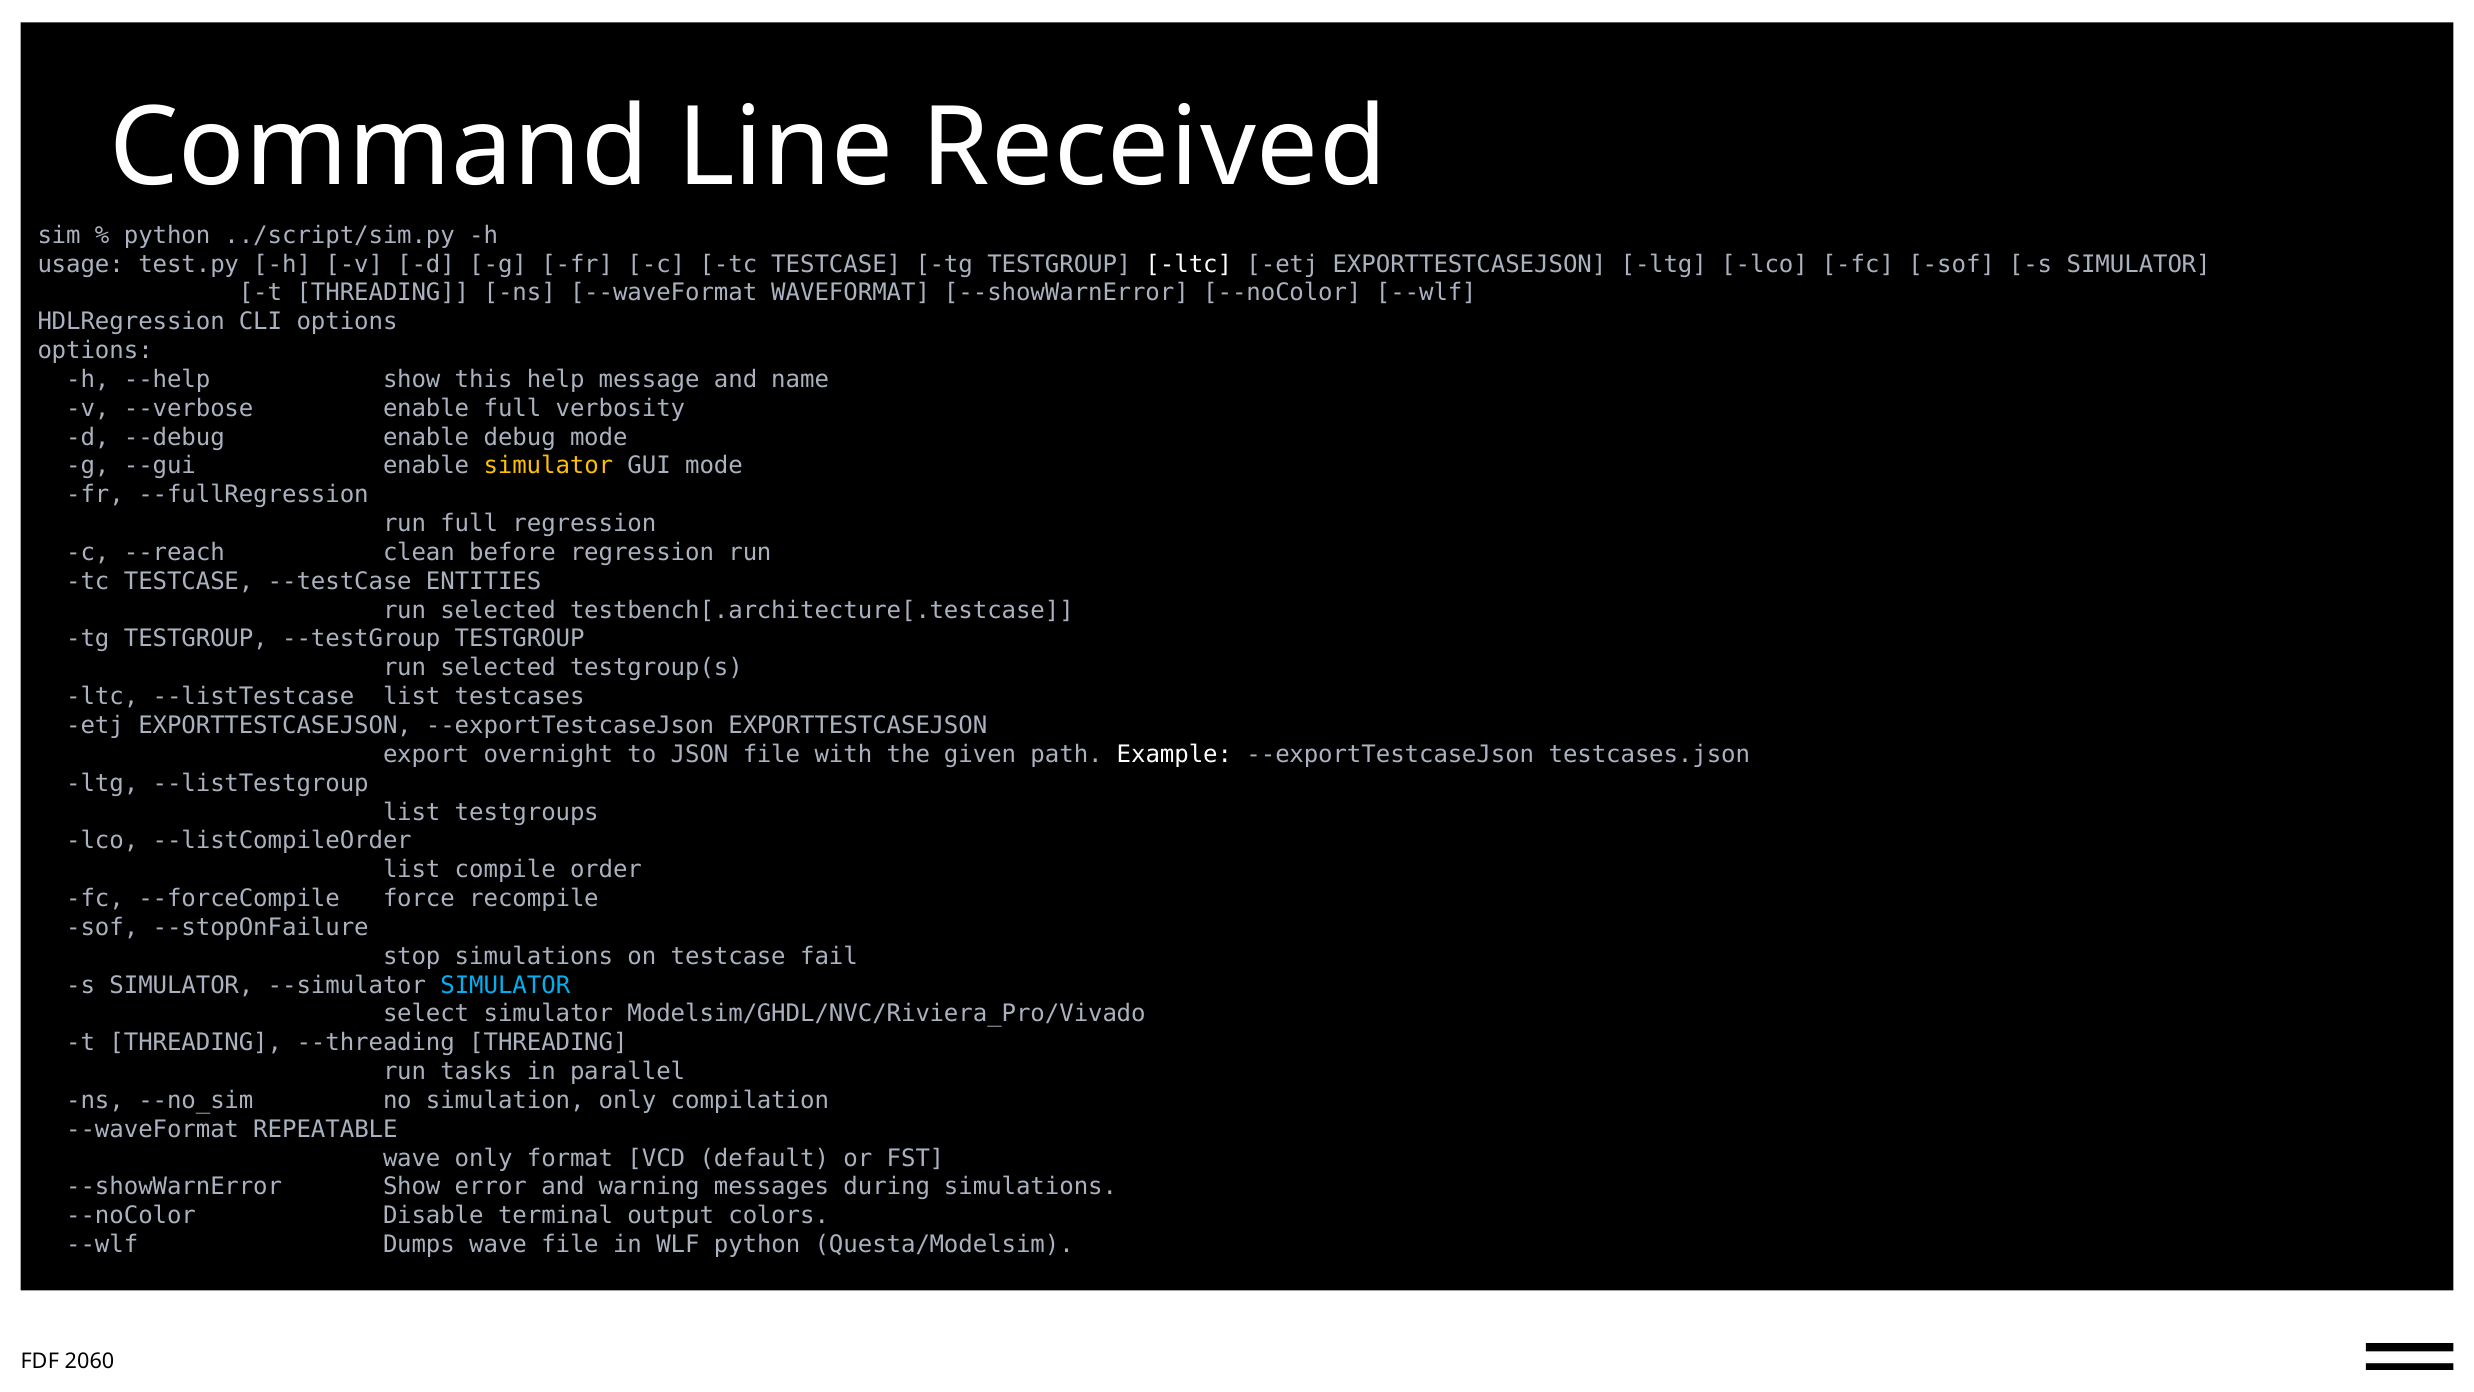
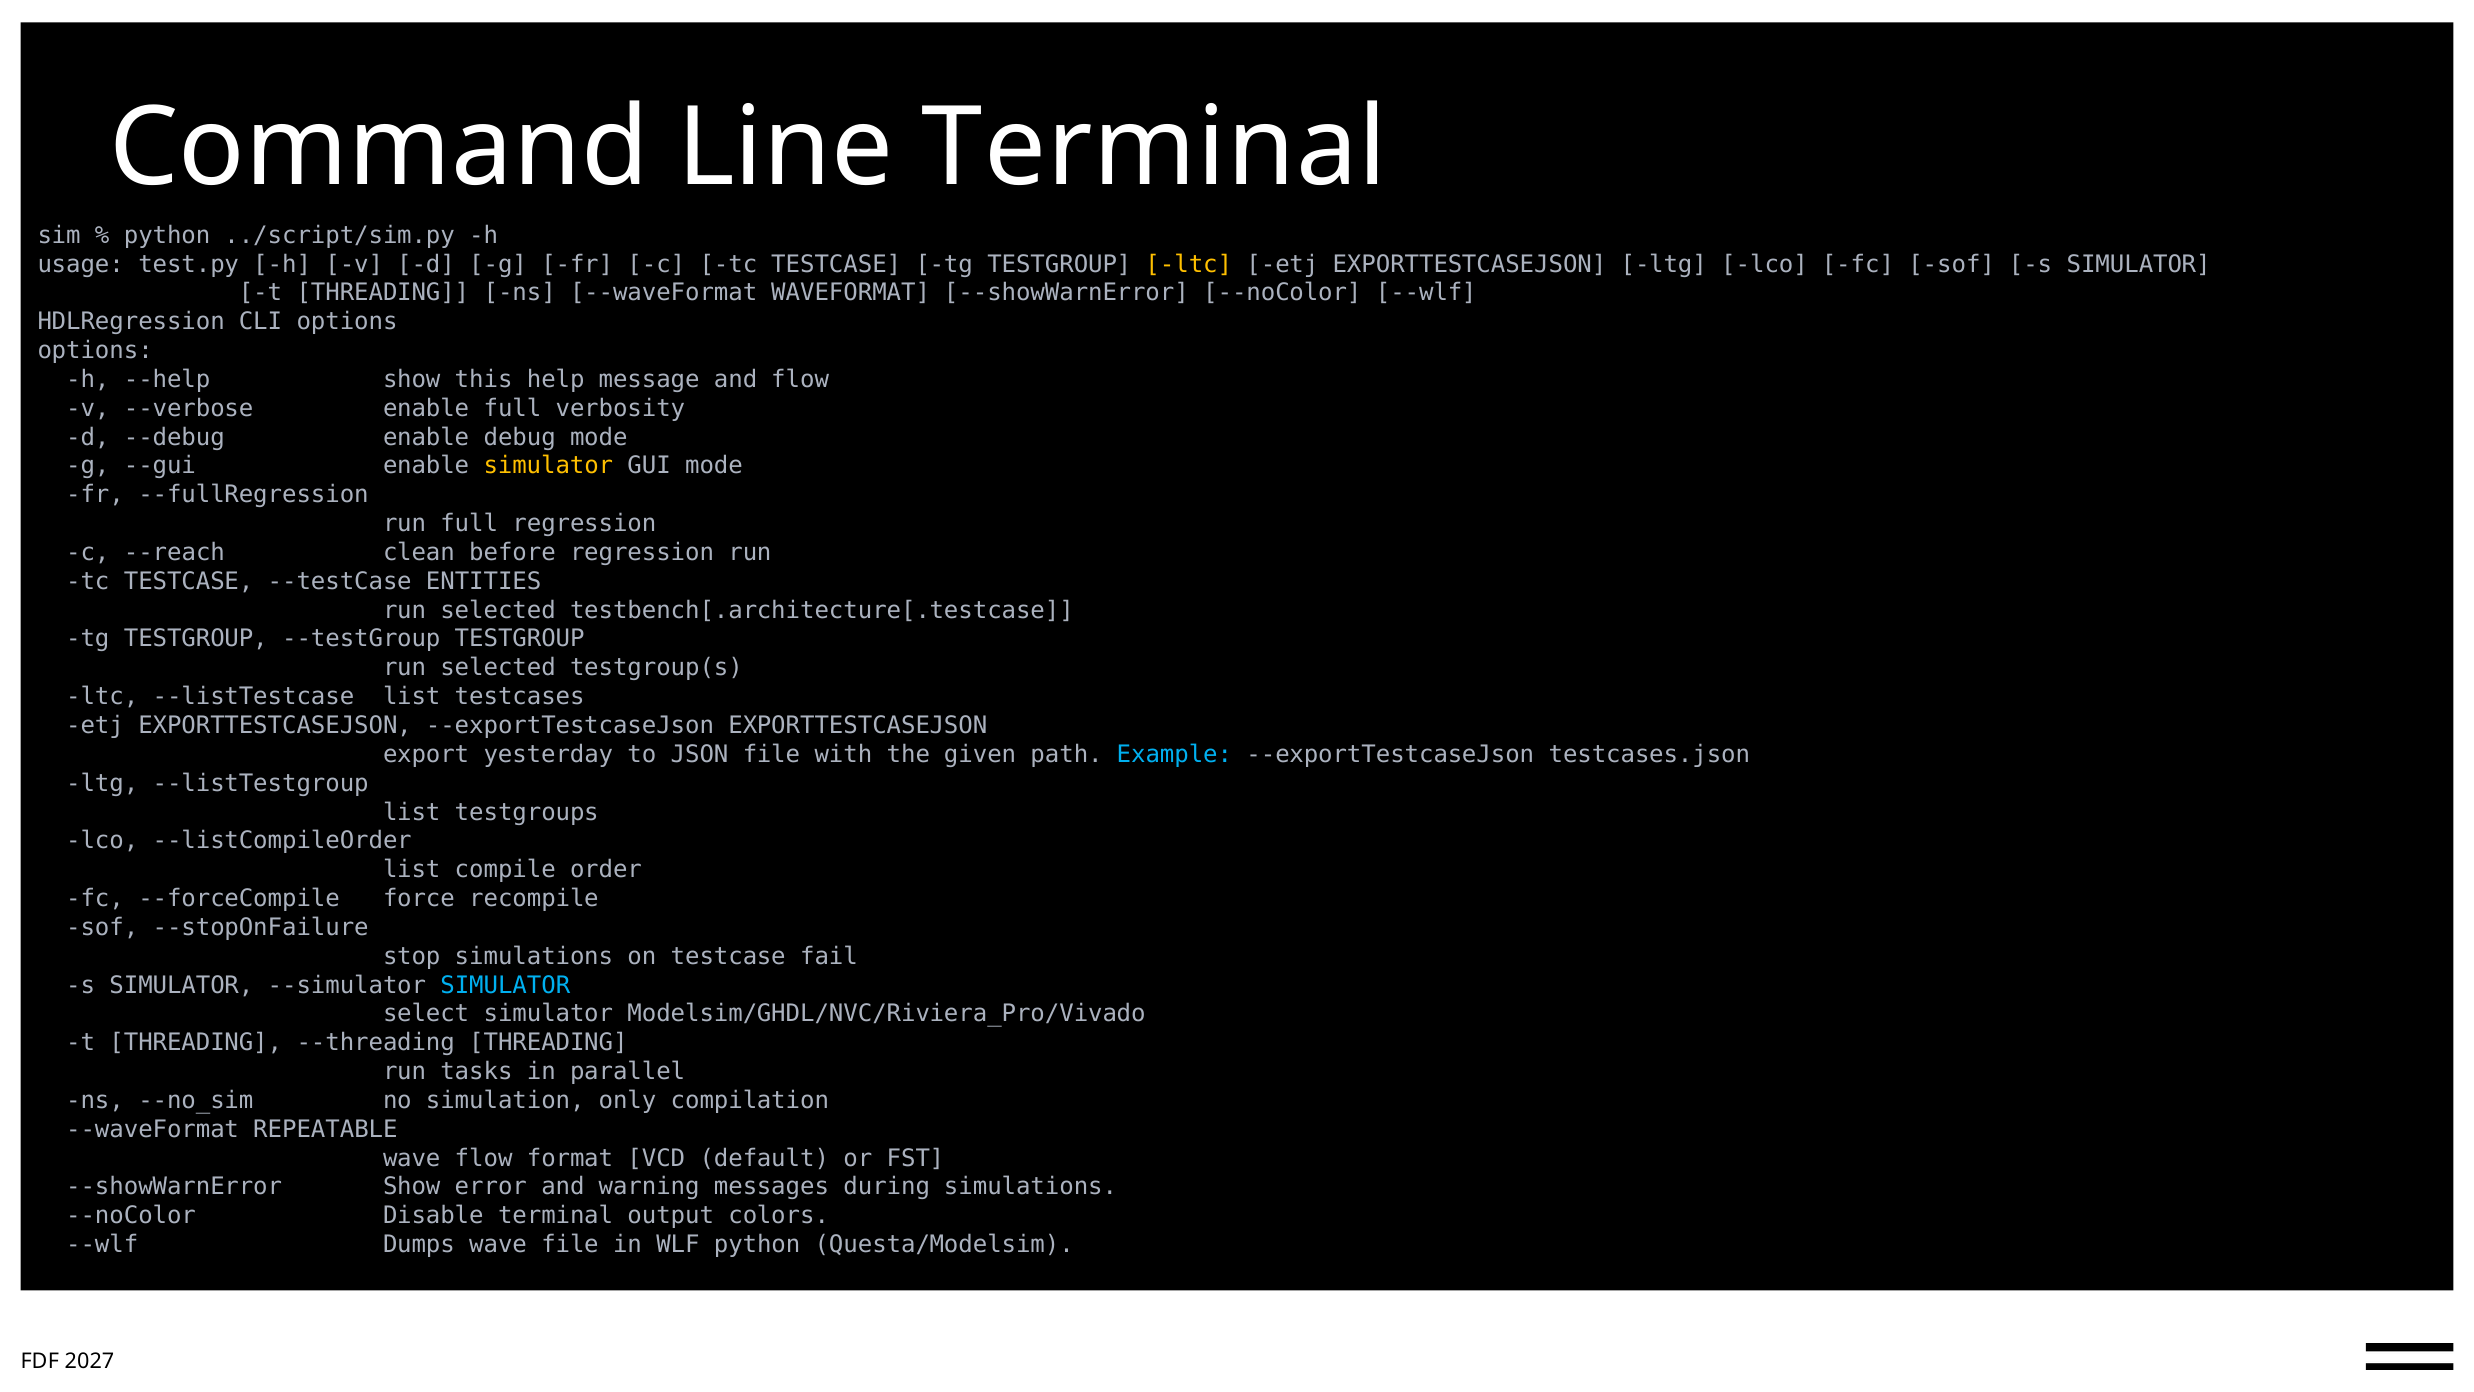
Line Received: Received -> Terminal
ltc at (1189, 264) colour: white -> yellow
and name: name -> flow
overnight: overnight -> yesterday
Example colour: white -> light blue
wave only: only -> flow
2060: 2060 -> 2027
